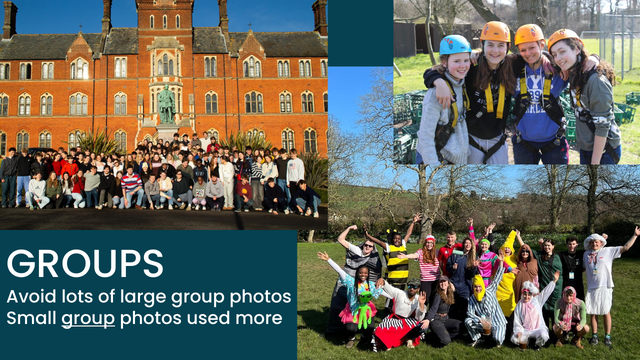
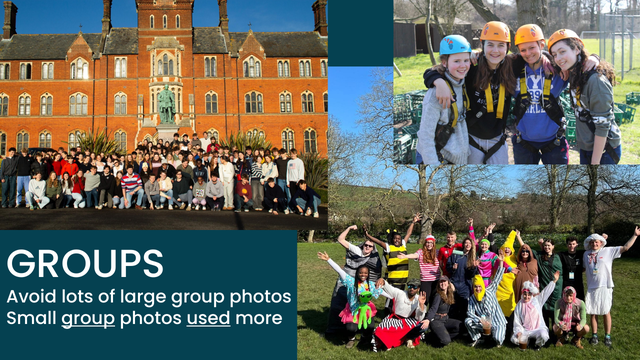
used underline: none -> present
